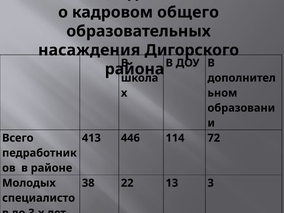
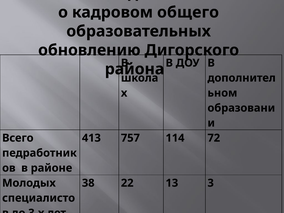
насаждения: насаждения -> обновлению
446: 446 -> 757
